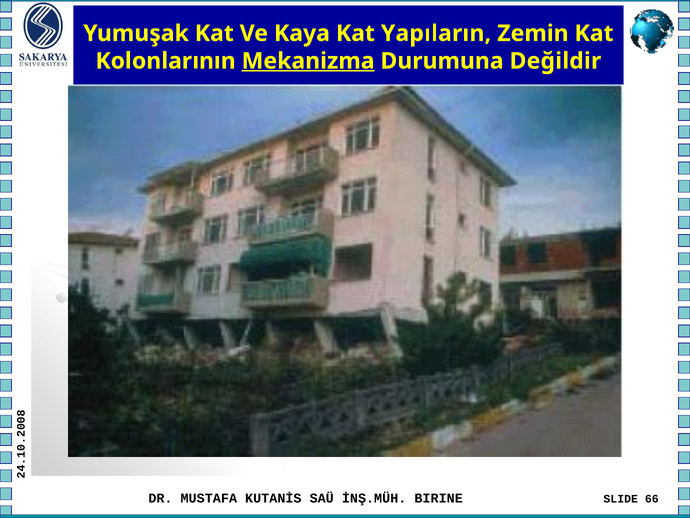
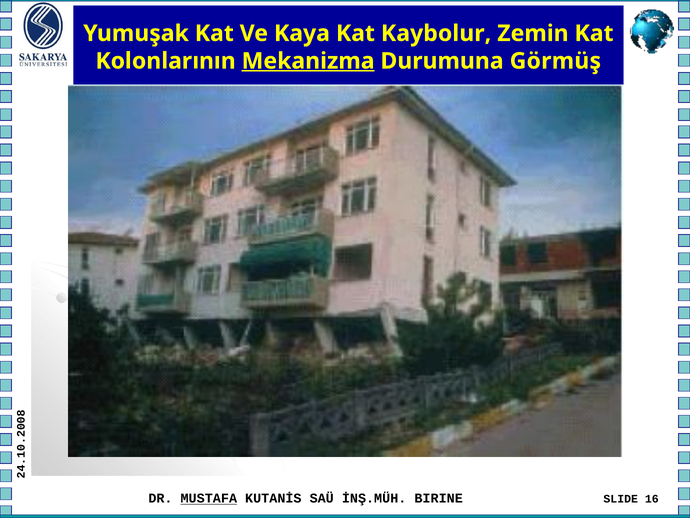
Yapıların: Yapıların -> Kaybolur
Değildir: Değildir -> Görmüş
MUSTAFA underline: none -> present
66: 66 -> 16
